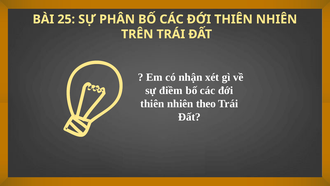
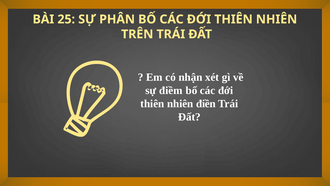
theo: theo -> điền
